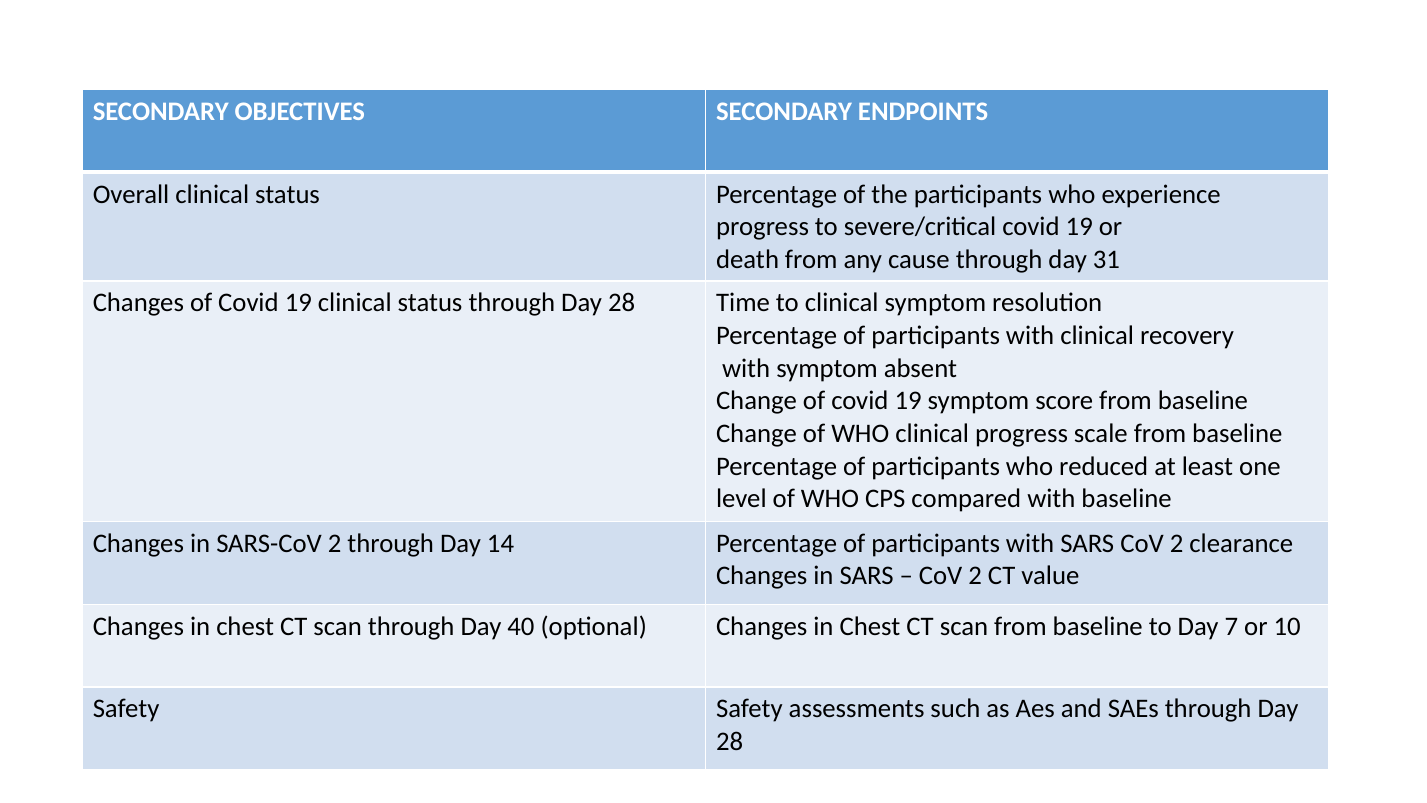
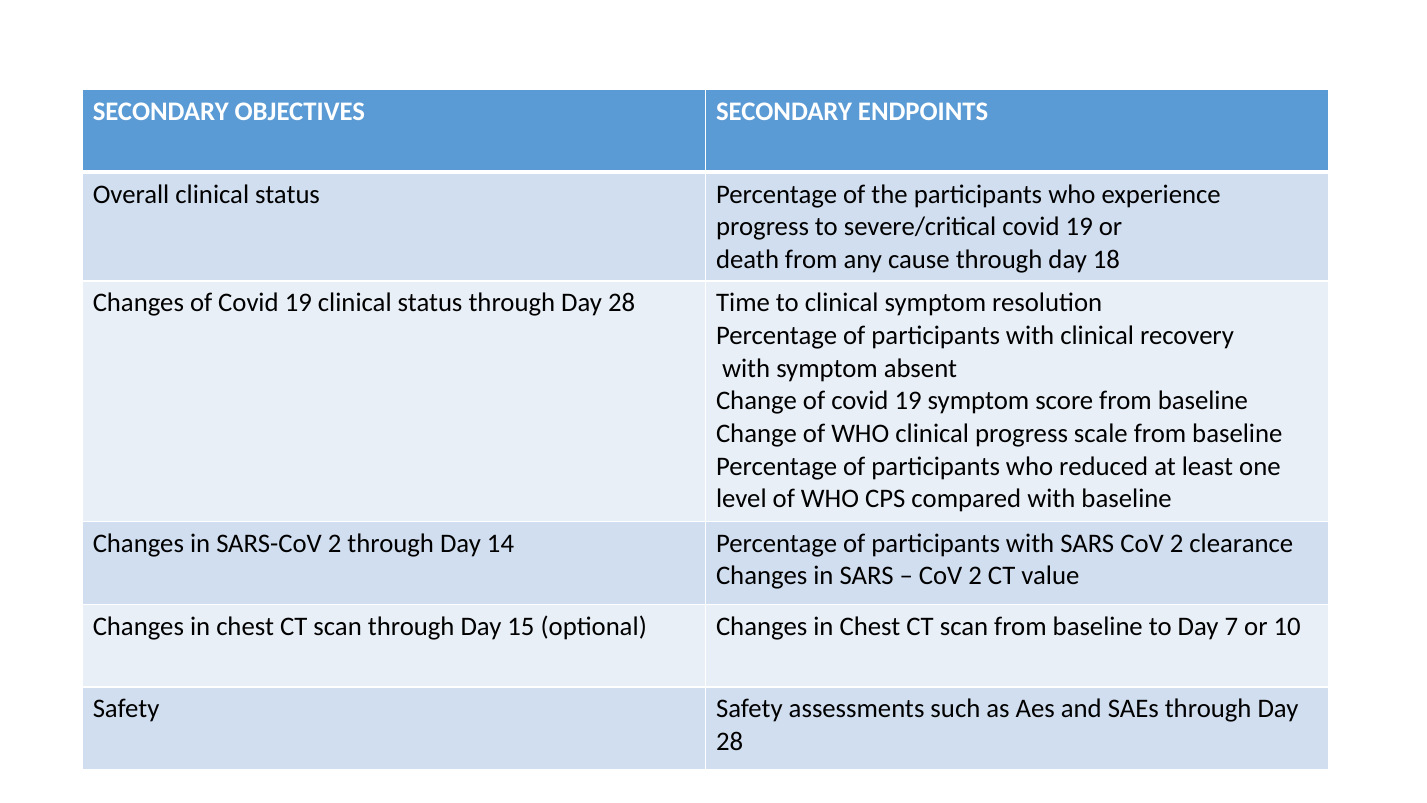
31: 31 -> 18
40: 40 -> 15
